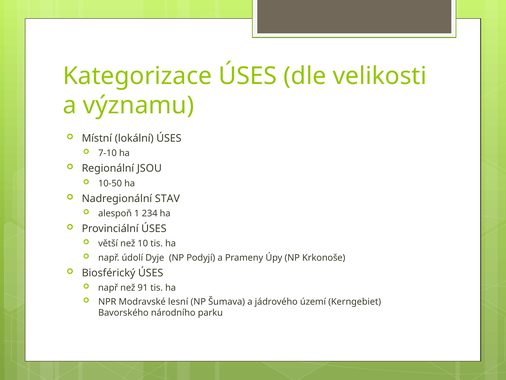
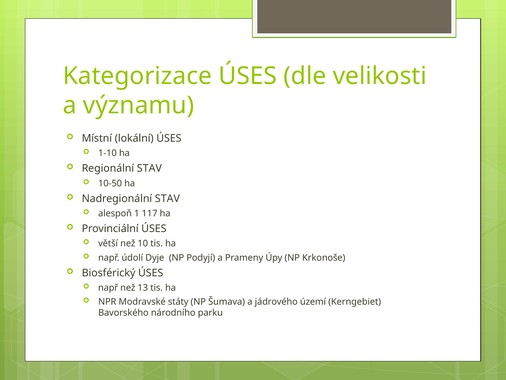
7-10: 7-10 -> 1-10
Regionální JSOU: JSOU -> STAV
234: 234 -> 117
91: 91 -> 13
lesní: lesní -> státy
